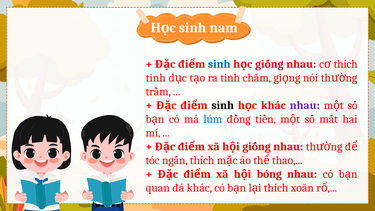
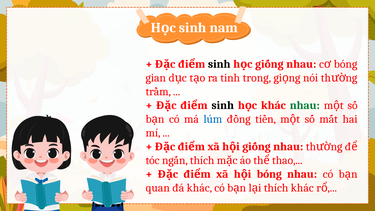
sinh at (219, 64) colour: blue -> black
thích at (346, 64): thích -> bóng
tinh at (156, 78): tinh -> gian
chăm: chăm -> trong
nhau at (305, 105) colour: purple -> green
thích xoăn: xoăn -> khác
